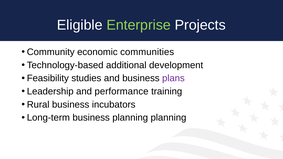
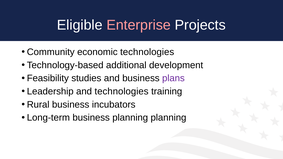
Enterprise colour: light green -> pink
economic communities: communities -> technologies
and performance: performance -> technologies
